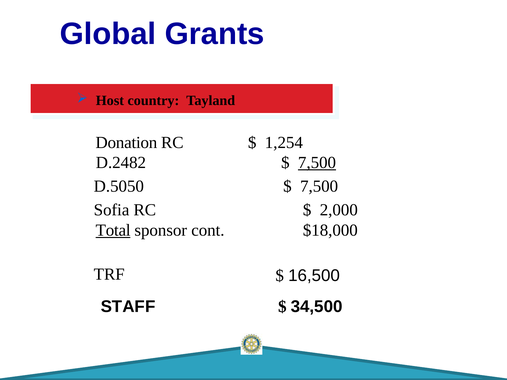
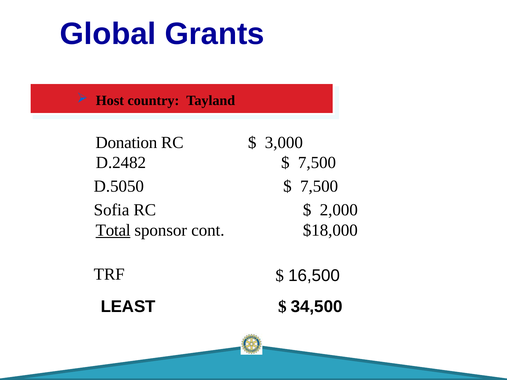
1,254: 1,254 -> 3,000
7,500 at (317, 163) underline: present -> none
STAFF: STAFF -> LEAST
